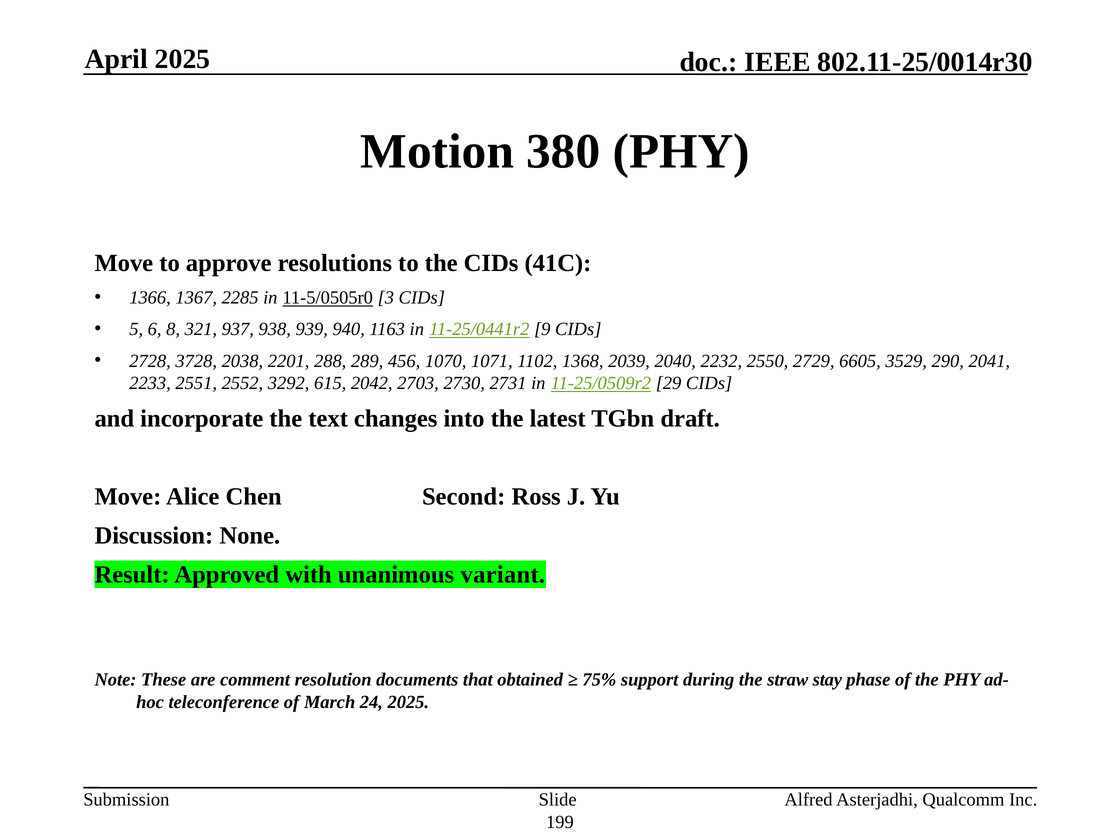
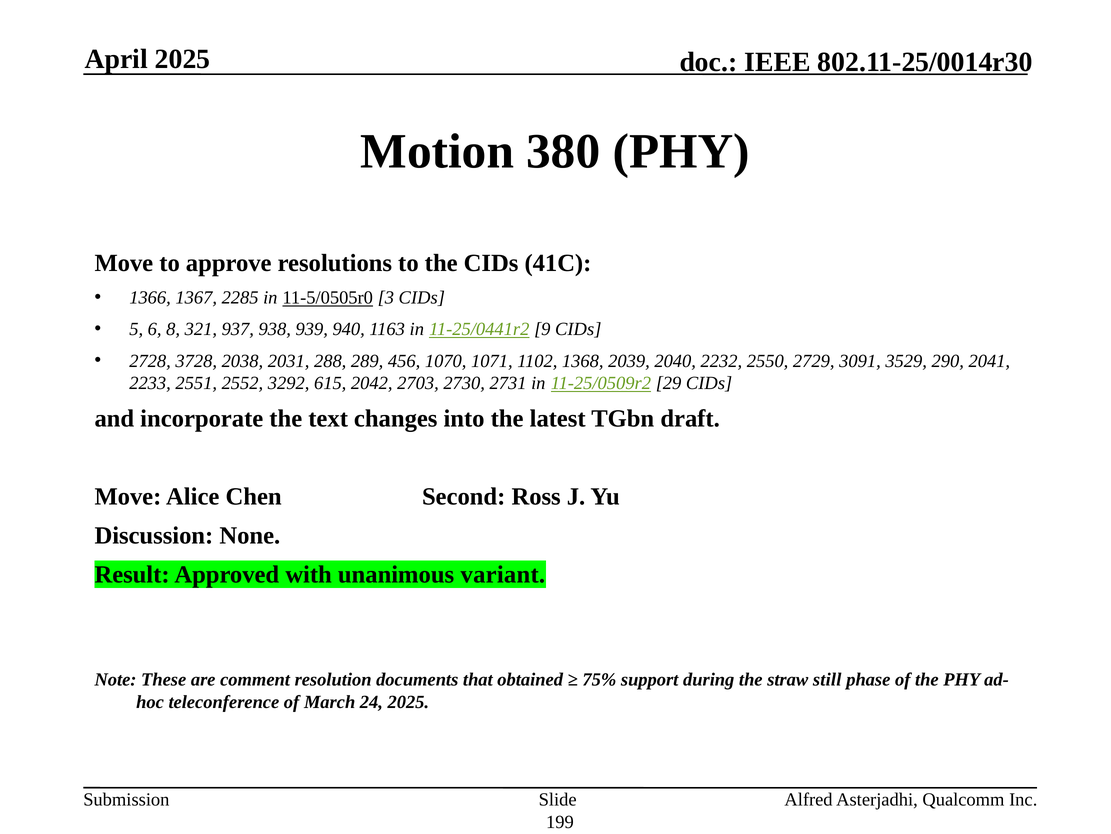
2201: 2201 -> 2031
6605: 6605 -> 3091
stay: stay -> still
